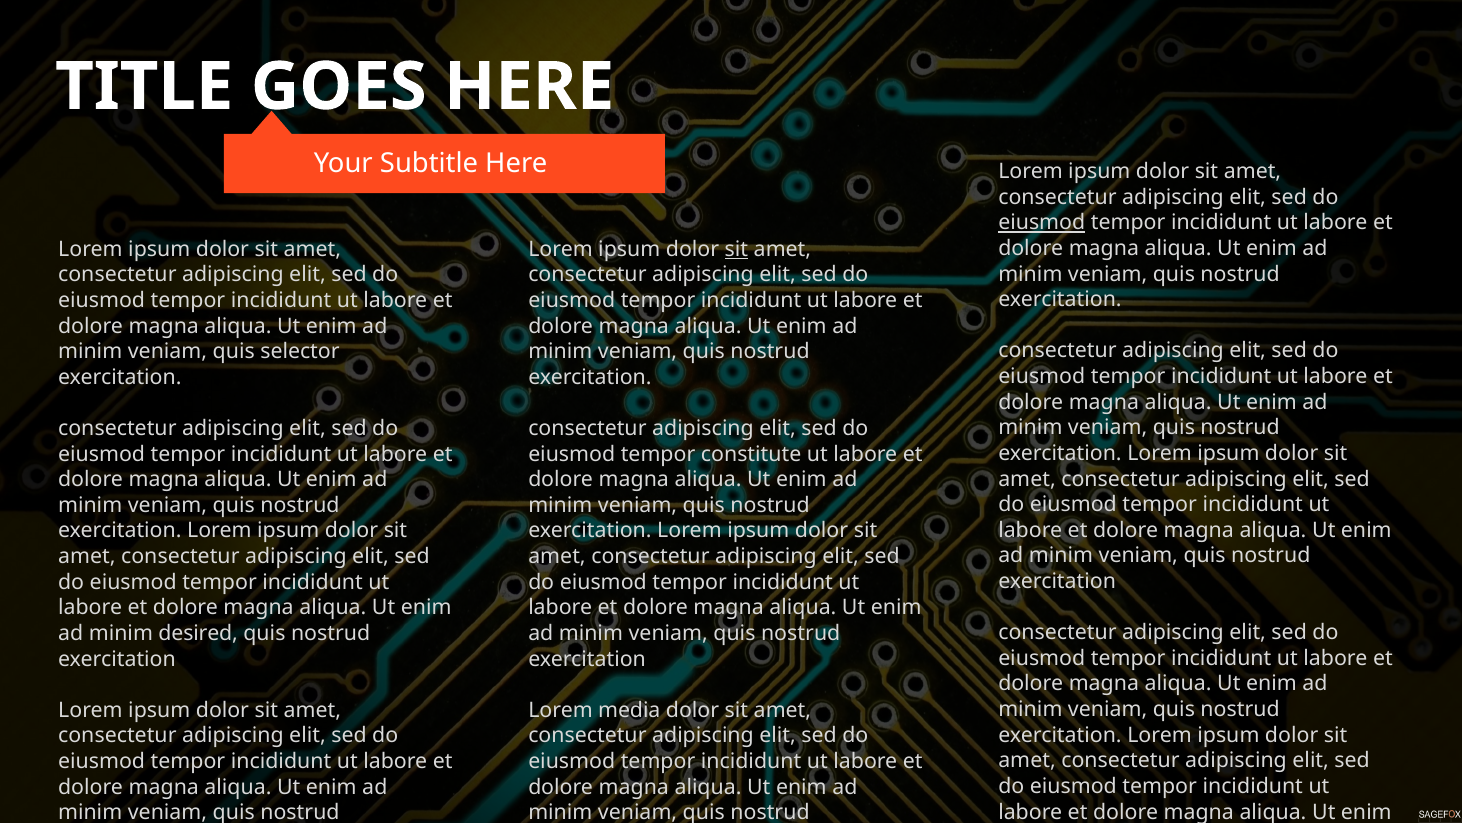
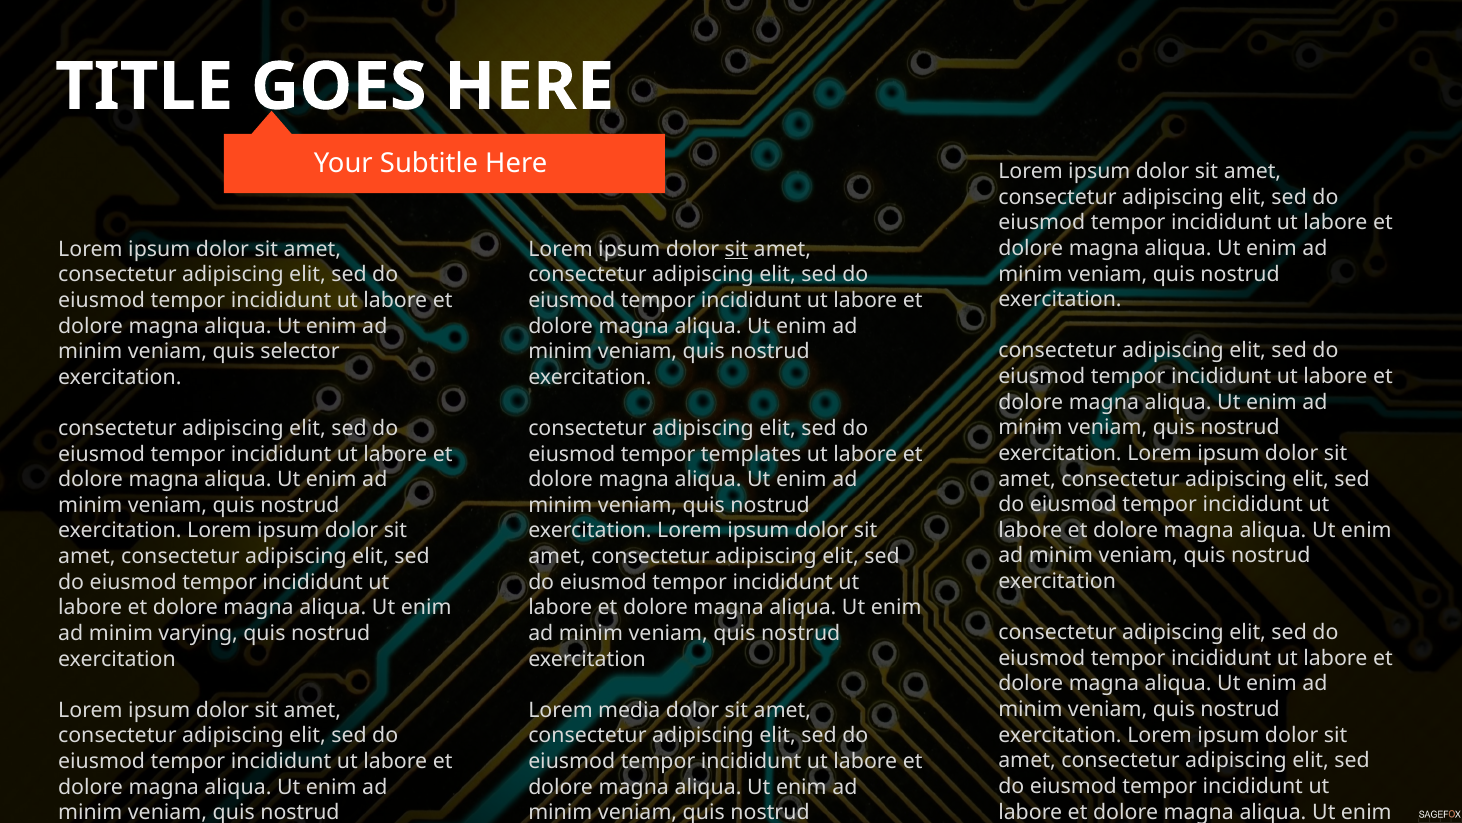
eiusmod at (1042, 223) underline: present -> none
constitute: constitute -> templates
desired: desired -> varying
